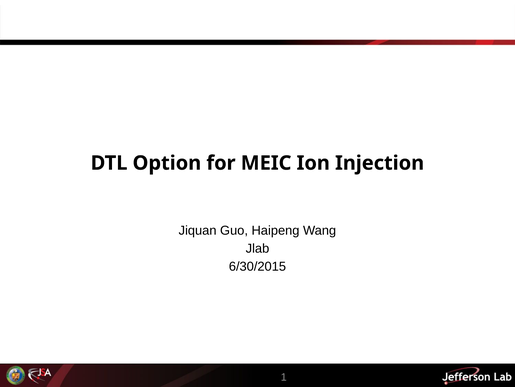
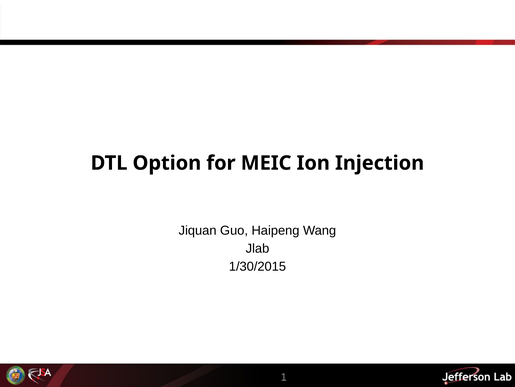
6/30/2015: 6/30/2015 -> 1/30/2015
